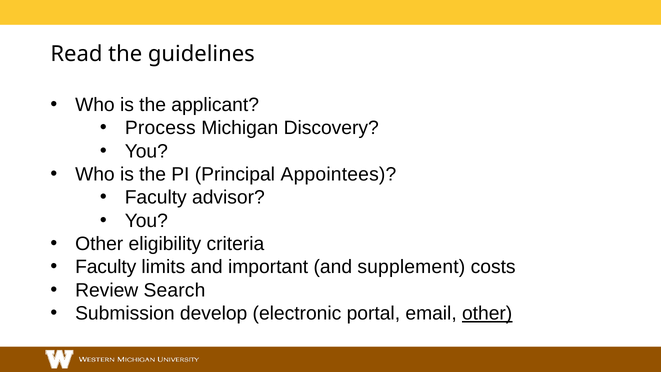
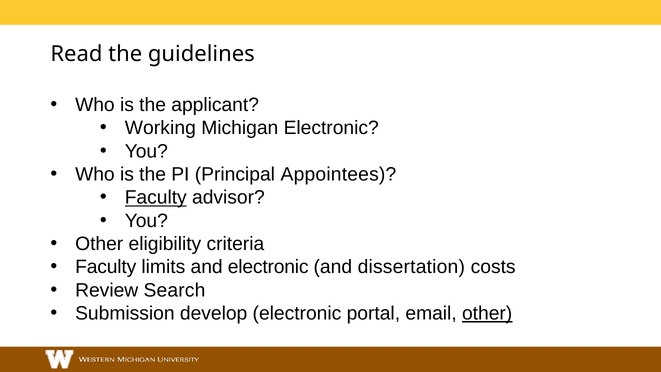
Process: Process -> Working
Michigan Discovery: Discovery -> Electronic
Faculty at (156, 197) underline: none -> present
and important: important -> electronic
supplement: supplement -> dissertation
